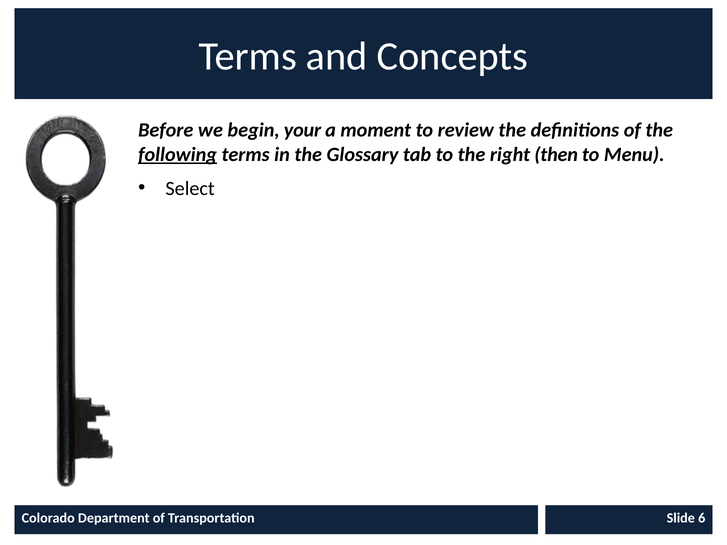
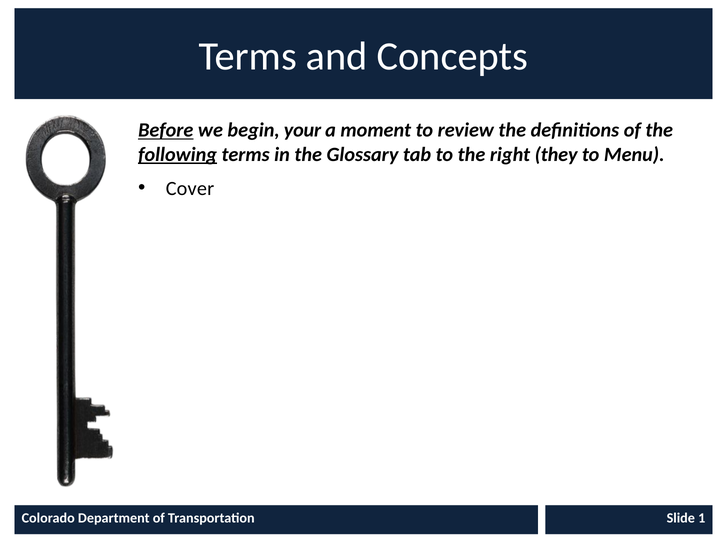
Before underline: none -> present
then: then -> they
Select: Select -> Cover
6: 6 -> 1
